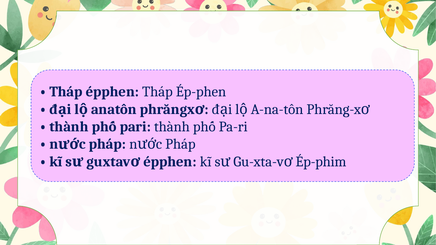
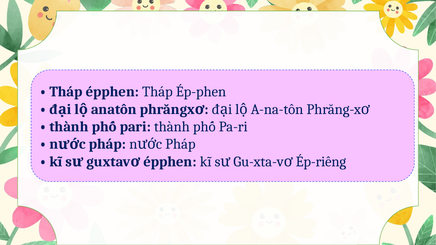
Ép-phim: Ép-phim -> Ép-riêng
